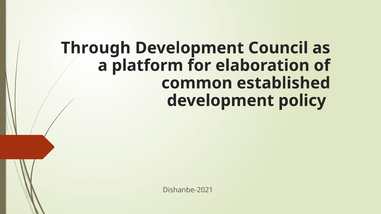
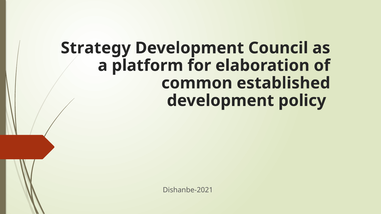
Through: Through -> Strategy
